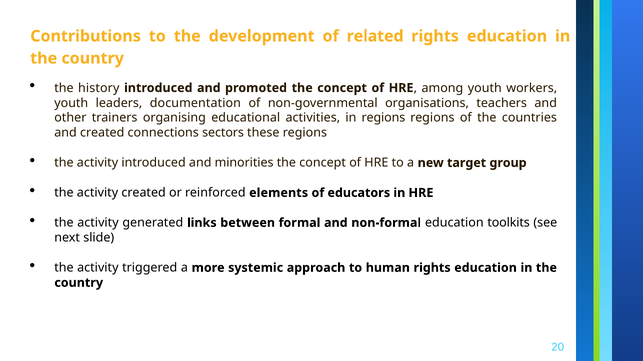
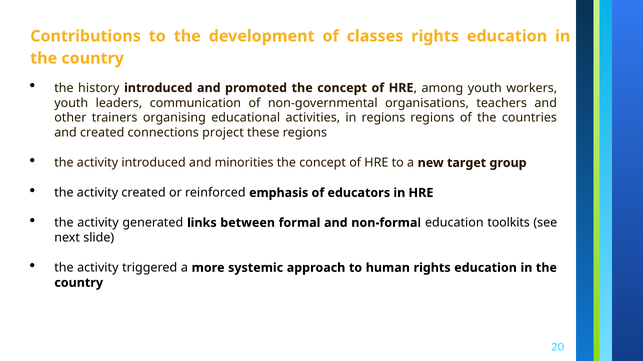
related: related -> classes
documentation: documentation -> communication
sectors: sectors -> project
elements: elements -> emphasis
